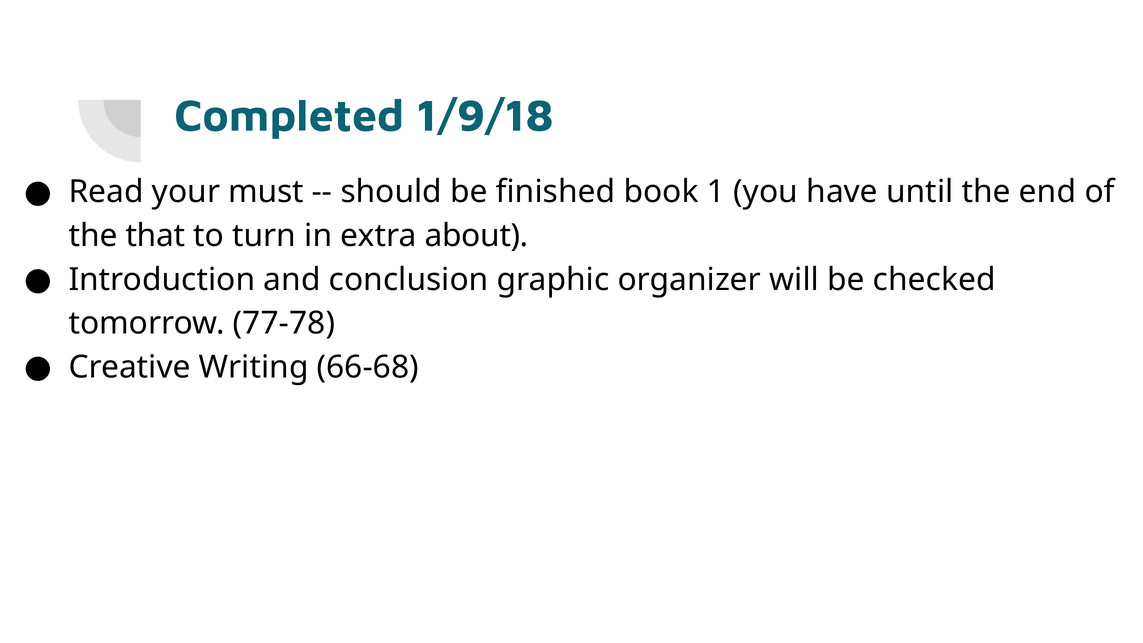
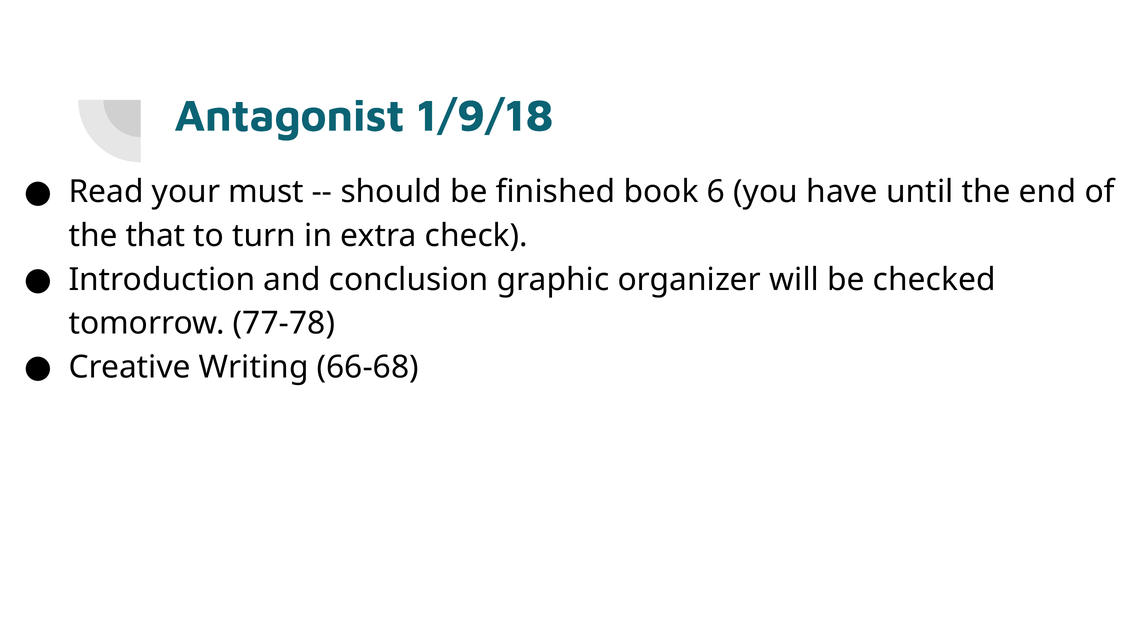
Completed: Completed -> Antagonist
1: 1 -> 6
about: about -> check
